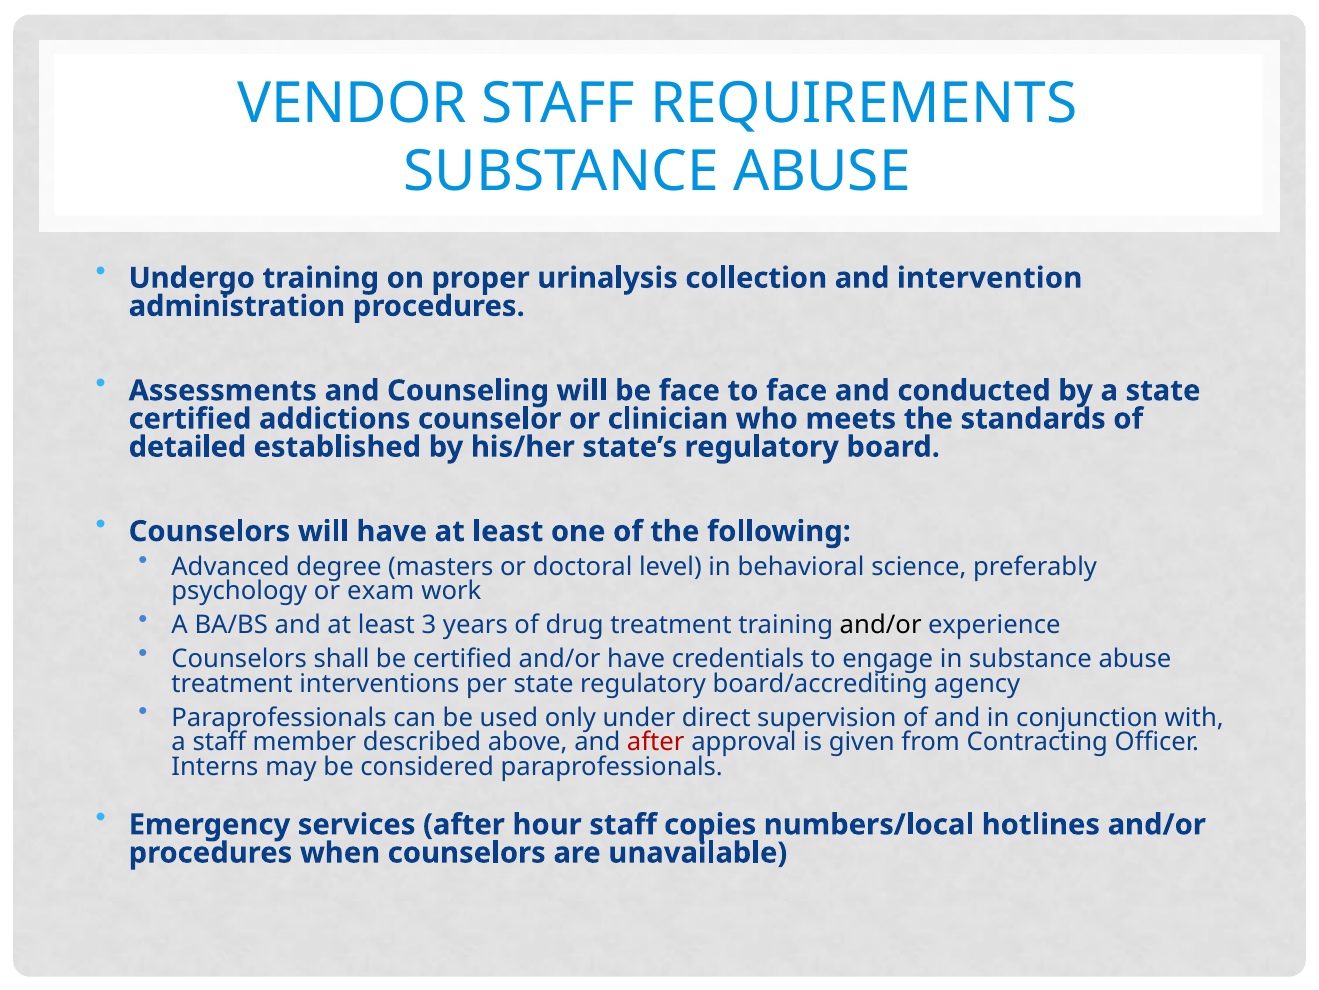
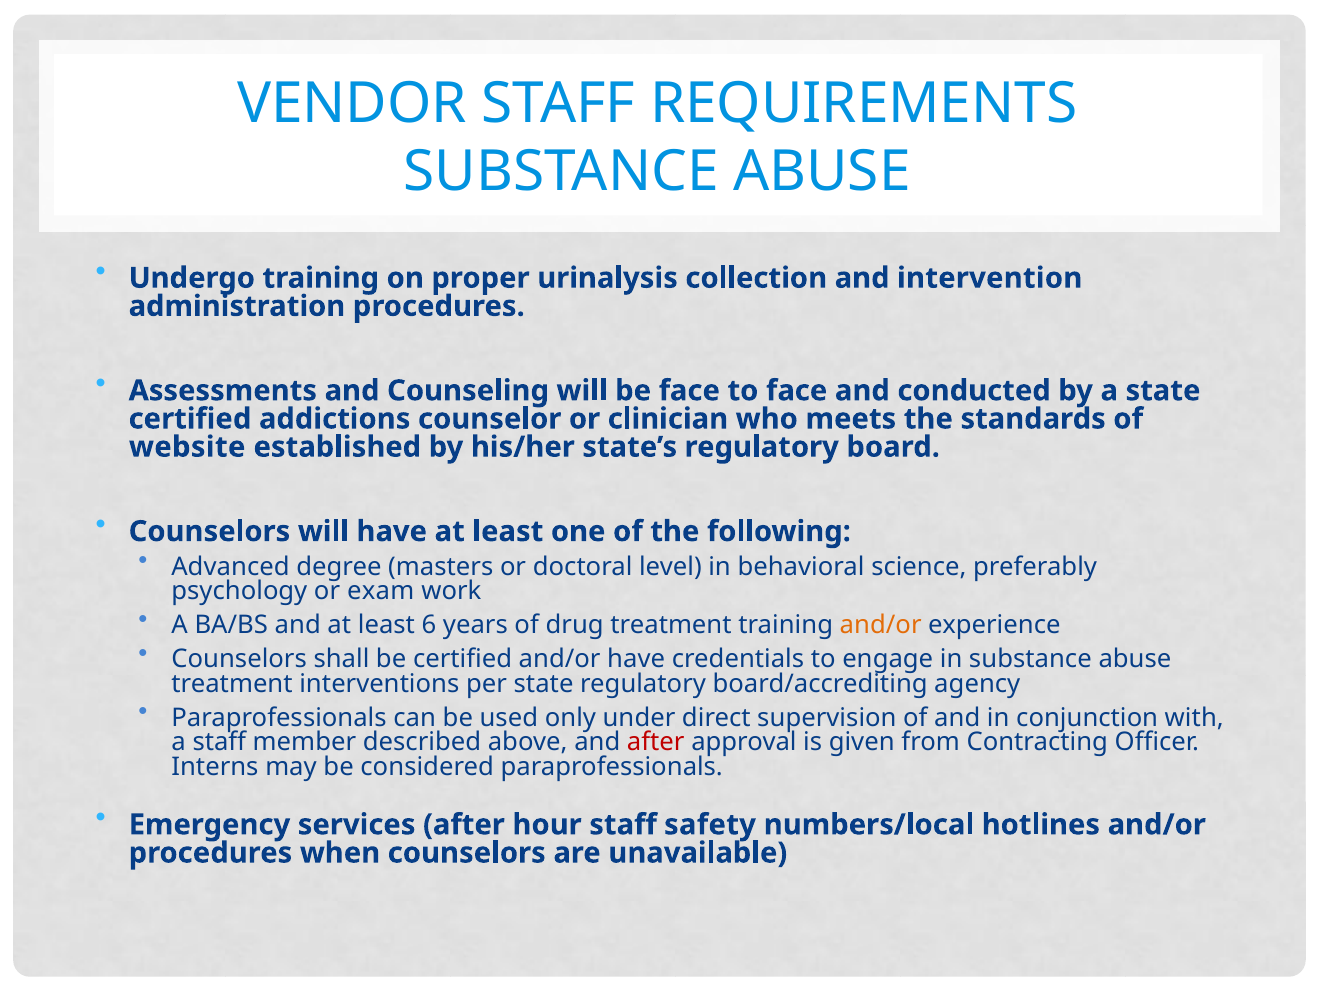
detailed: detailed -> website
3: 3 -> 6
and/or at (881, 625) colour: black -> orange
copies: copies -> safety
